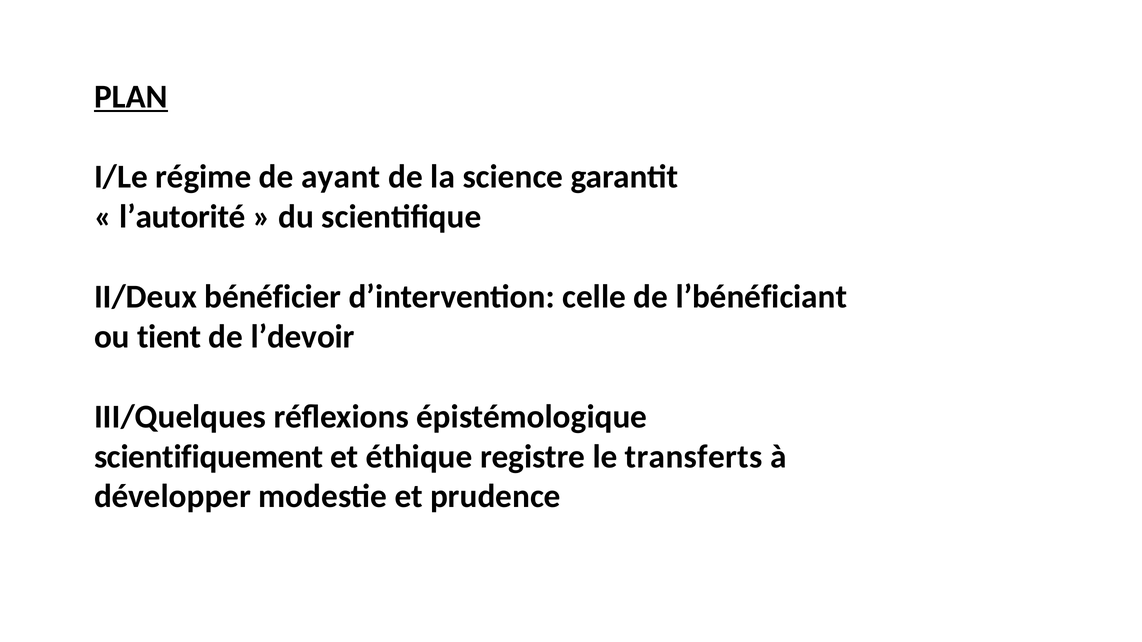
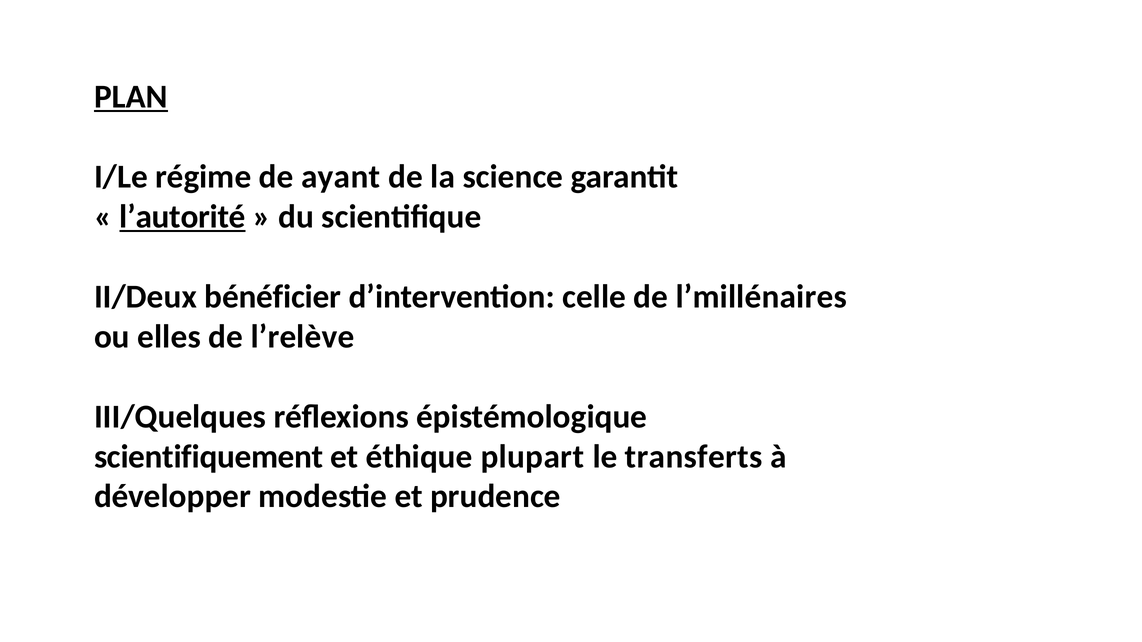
l’autorité underline: none -> present
l’bénéficiant: l’bénéficiant -> l’millénaires
tient: tient -> elles
l’devoir: l’devoir -> l’relève
registre: registre -> plupart
